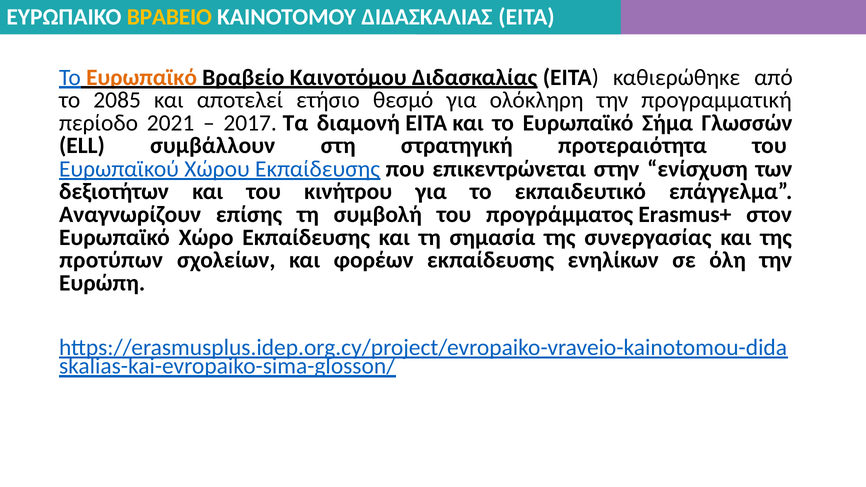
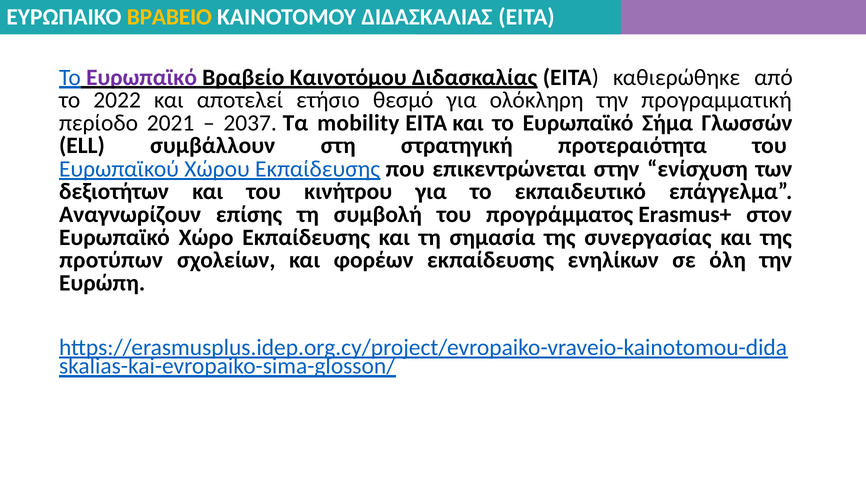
Ευρωπαϊκό at (142, 77) colour: orange -> purple
2085: 2085 -> 2022
2017: 2017 -> 2037
διαμονή: διαμονή -> mobility
